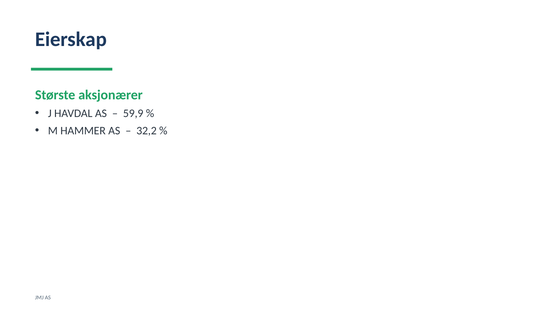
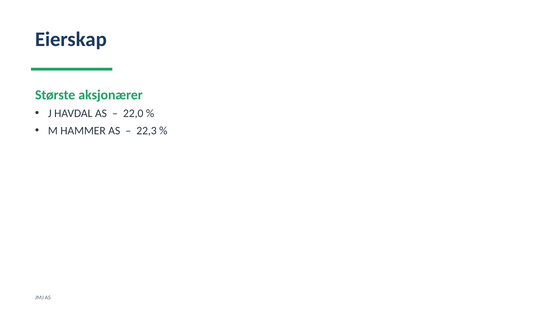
59,9: 59,9 -> 22,0
32,2: 32,2 -> 22,3
